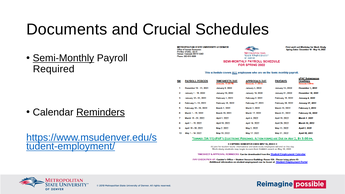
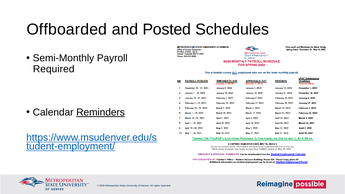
Documents: Documents -> Offboarded
Crucial: Crucial -> Posted
Semi-Monthly underline: present -> none
